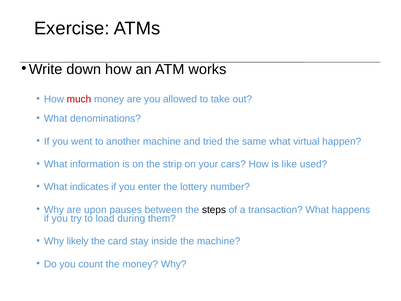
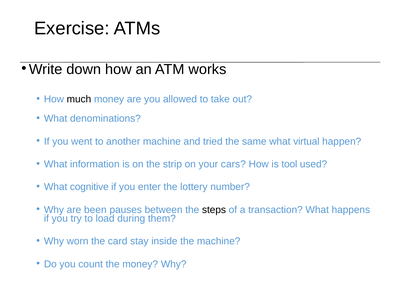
much colour: red -> black
like: like -> tool
indicates: indicates -> cognitive
upon: upon -> been
likely: likely -> worn
